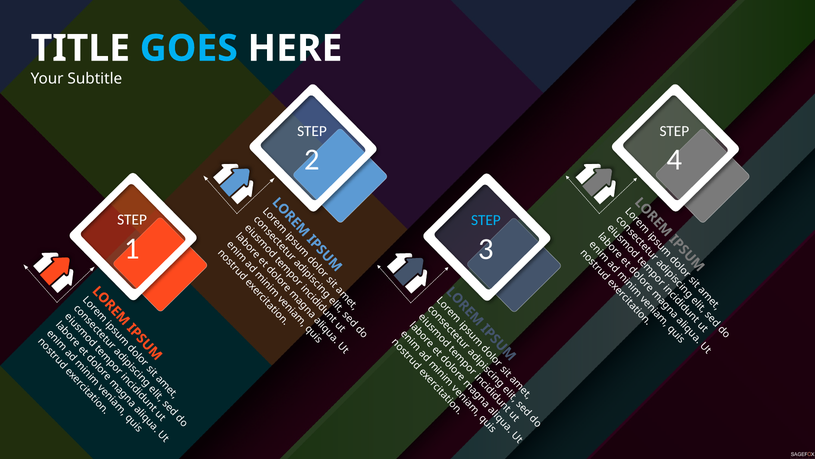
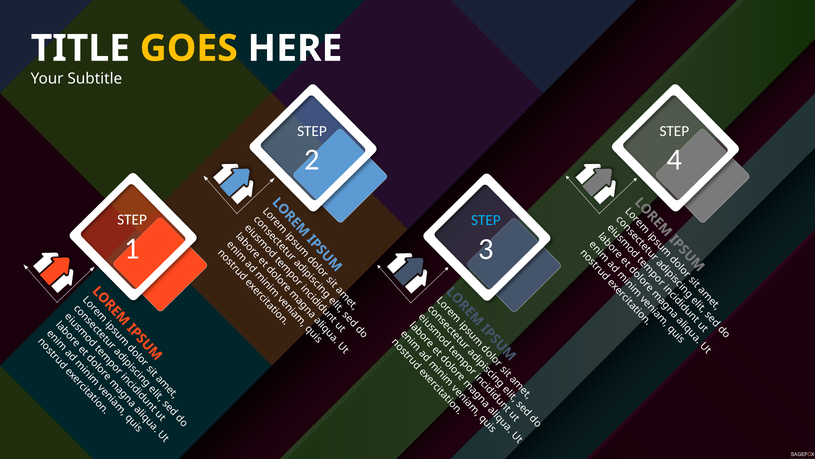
GOES colour: light blue -> yellow
